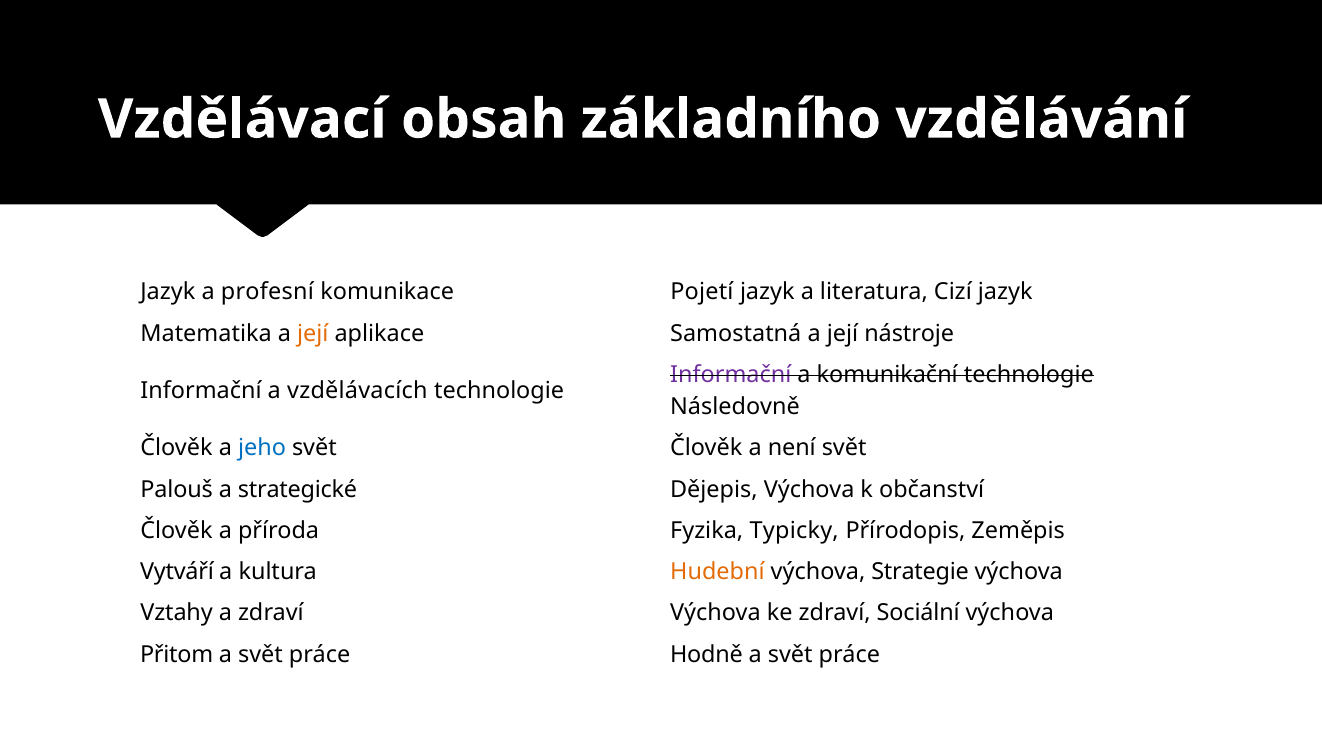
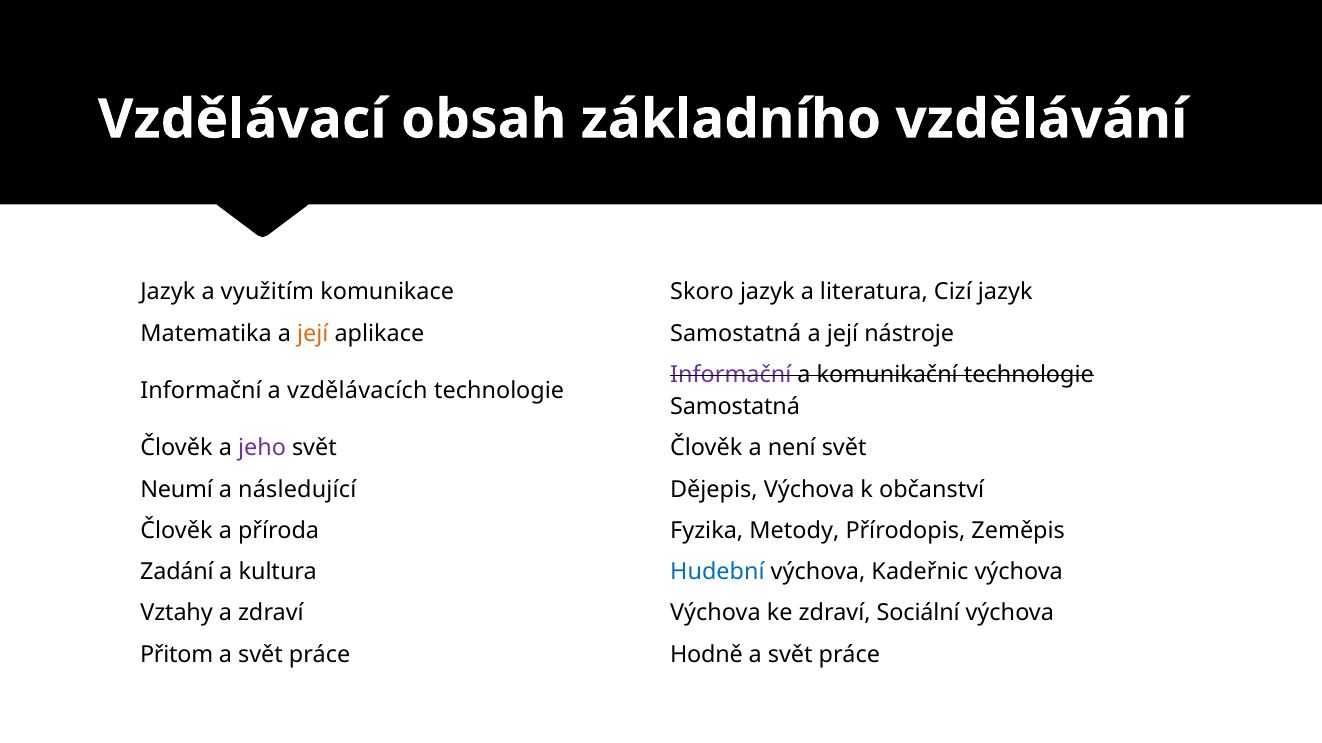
profesní: profesní -> využitím
Pojetí: Pojetí -> Skoro
Následovně at (735, 407): Následovně -> Samostatná
jeho colour: blue -> purple
Palouš: Palouš -> Neumí
strategické: strategické -> následující
Typicky: Typicky -> Metody
Vytváří: Vytváří -> Zadání
Hudební colour: orange -> blue
Strategie: Strategie -> Kadeřnic
